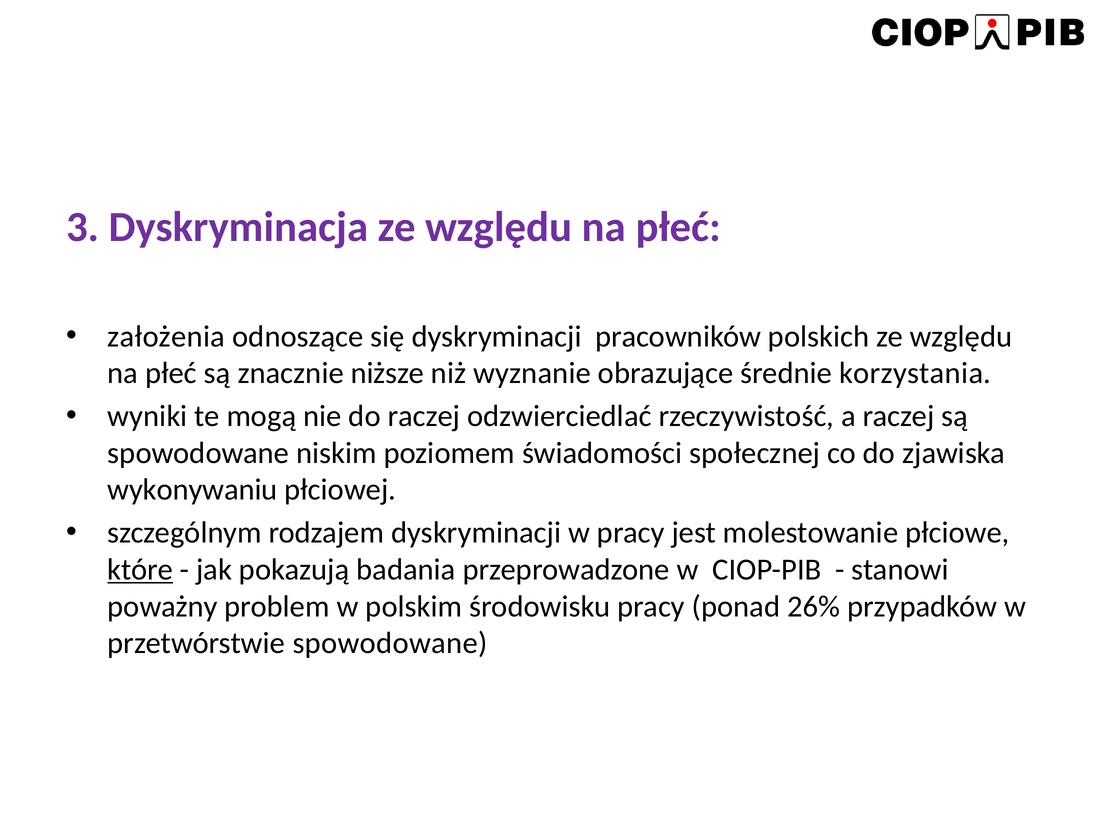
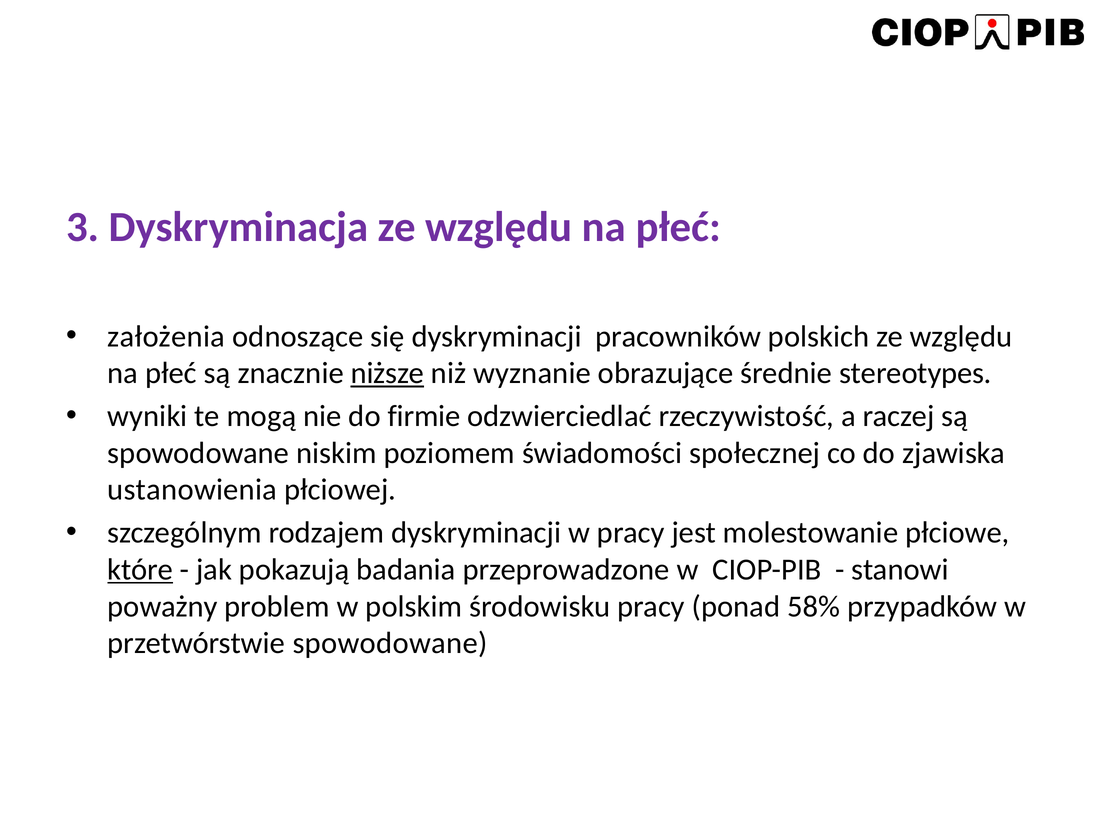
niższe underline: none -> present
korzystania: korzystania -> stereotypes
do raczej: raczej -> firmie
wykonywaniu: wykonywaniu -> ustanowienia
26%: 26% -> 58%
